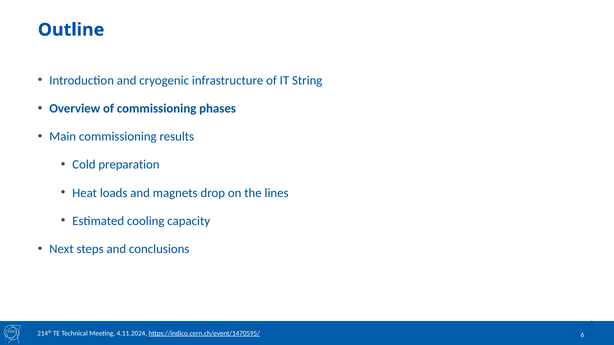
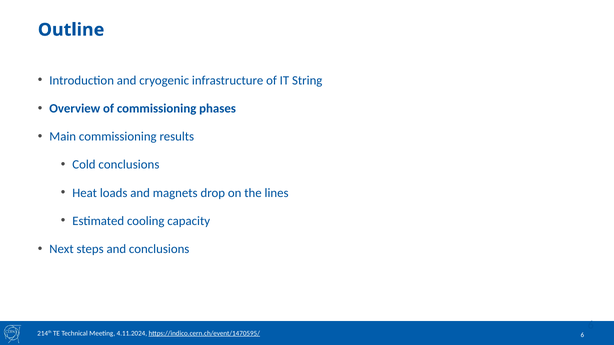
Cold preparation: preparation -> conclusions
